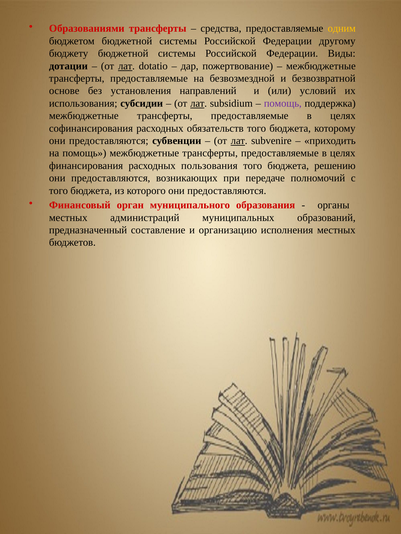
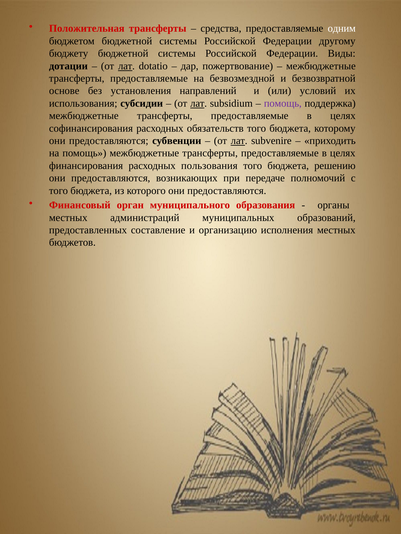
Образованиями: Образованиями -> Положительная
одним colour: yellow -> white
предназначенный: предназначенный -> предоставленных
